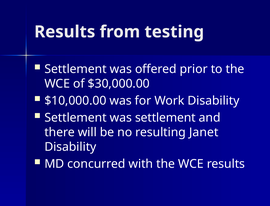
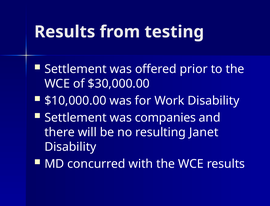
was settlement: settlement -> companies
